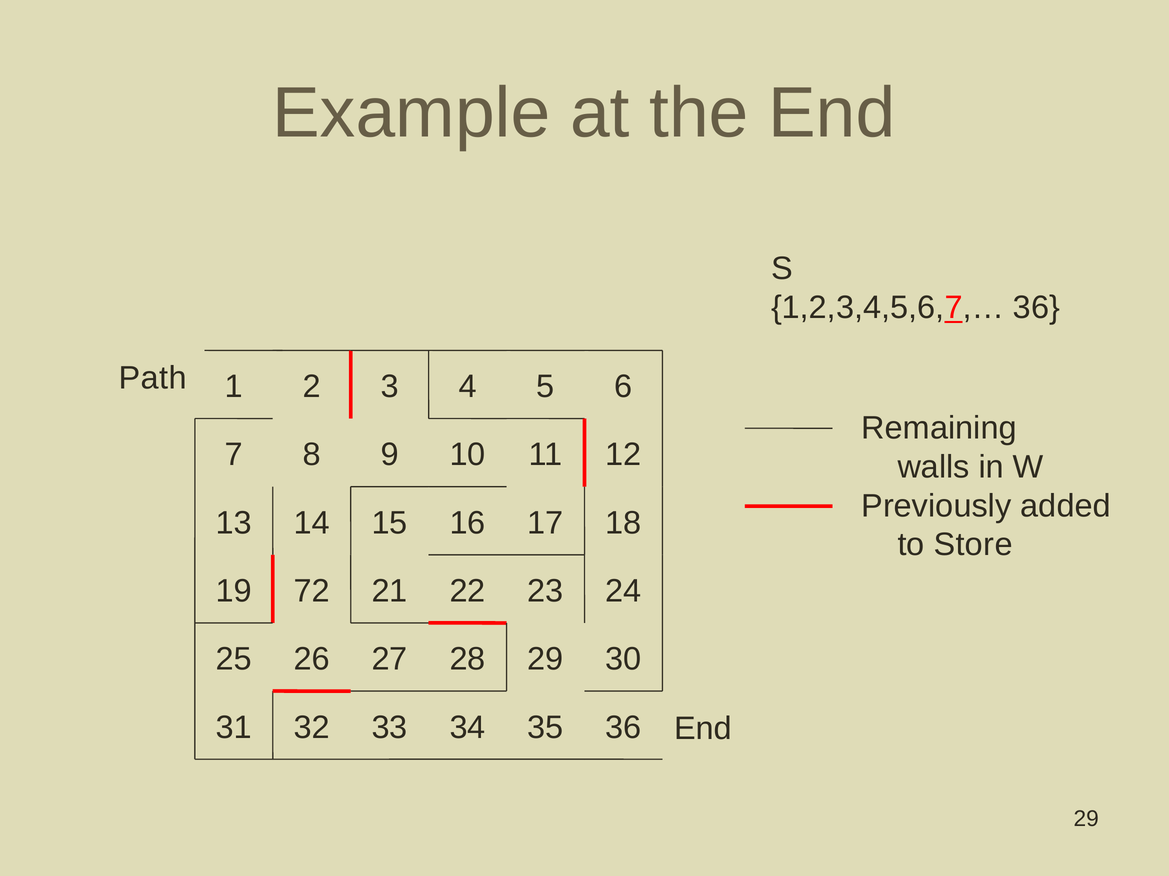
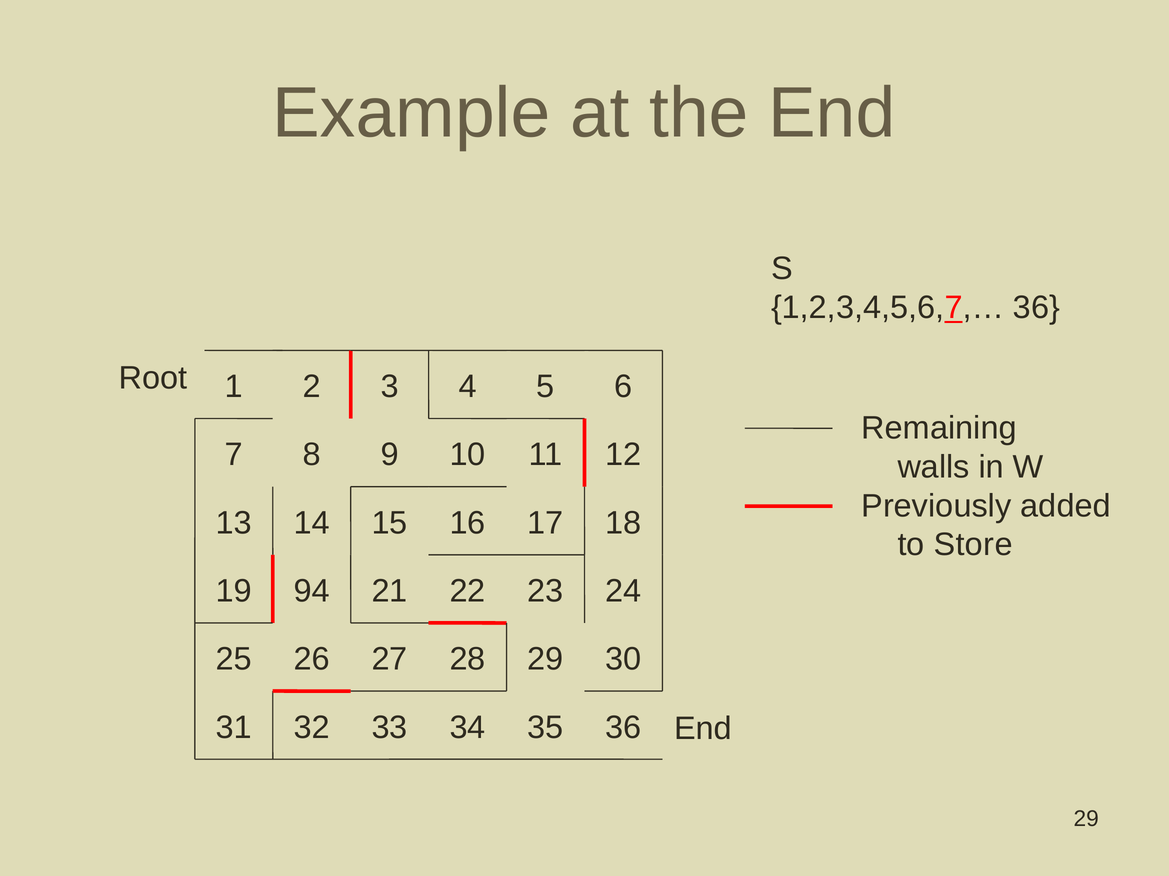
Path: Path -> Root
72: 72 -> 94
